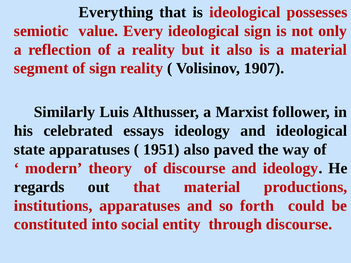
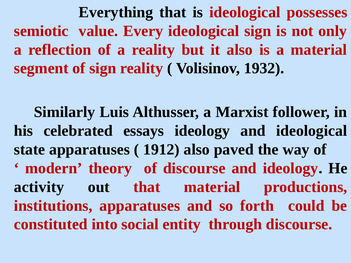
1907: 1907 -> 1932
1951: 1951 -> 1912
regards: regards -> activity
